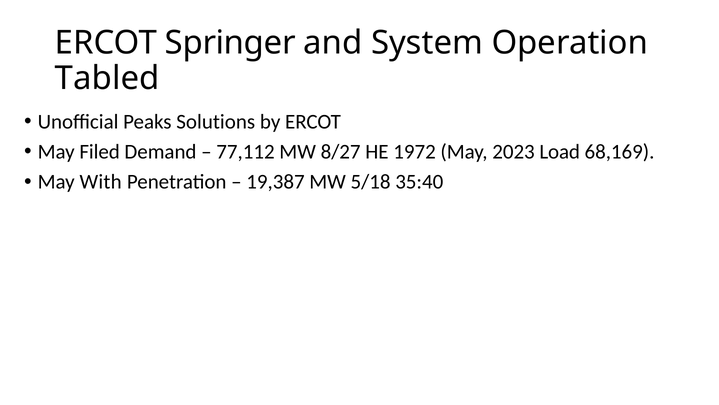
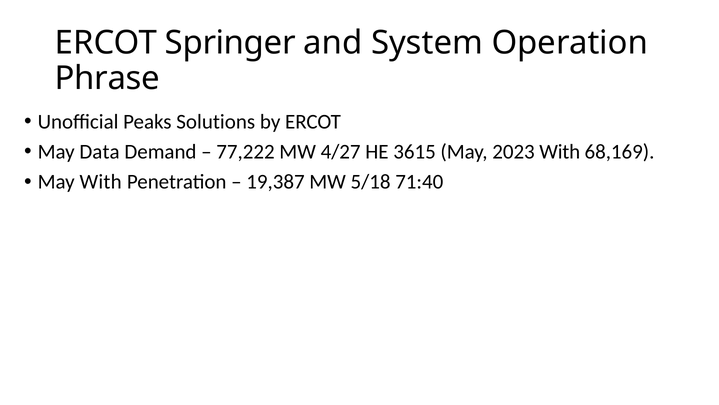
Tabled: Tabled -> Phrase
Filed: Filed -> Data
77,112: 77,112 -> 77,222
8/27: 8/27 -> 4/27
1972: 1972 -> 3615
2023 Load: Load -> With
35:40: 35:40 -> 71:40
